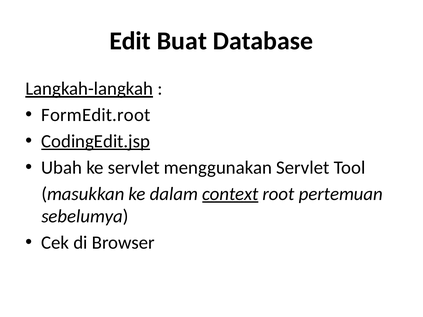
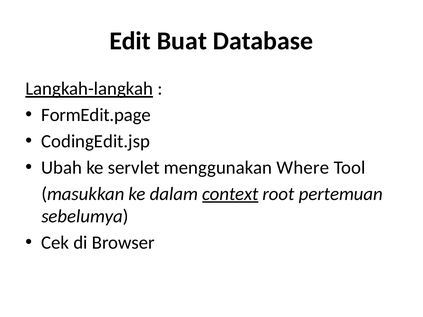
FormEdit.root: FormEdit.root -> FormEdit.page
CodingEdit.jsp underline: present -> none
menggunakan Servlet: Servlet -> Where
